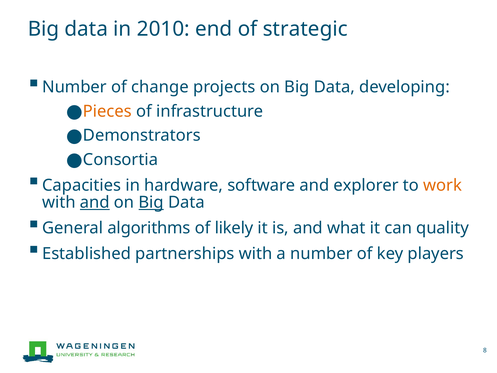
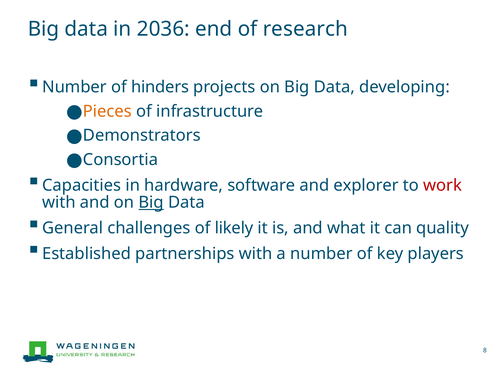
2010: 2010 -> 2036
strategic: strategic -> research
change: change -> hinders
work colour: orange -> red
and at (95, 202) underline: present -> none
algorithms: algorithms -> challenges
